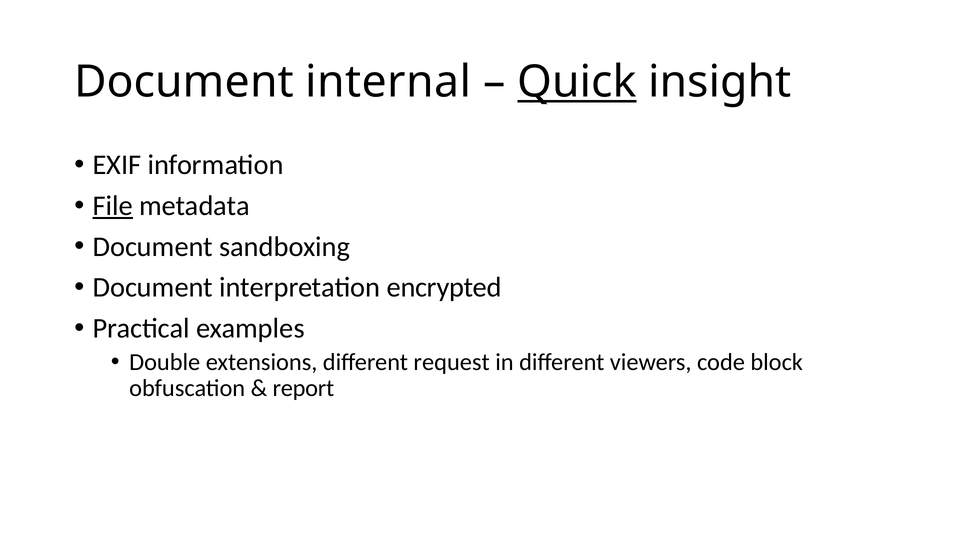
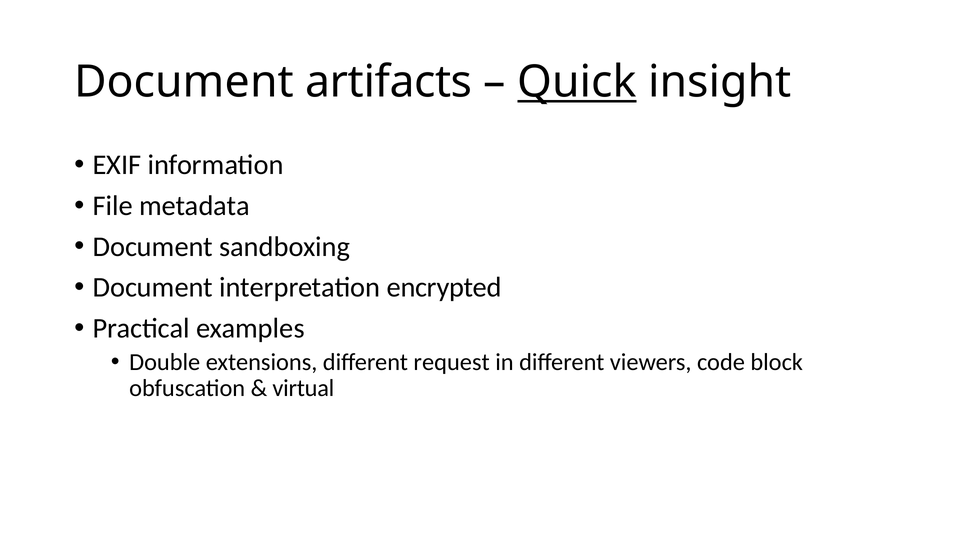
internal: internal -> artifacts
File underline: present -> none
report: report -> virtual
